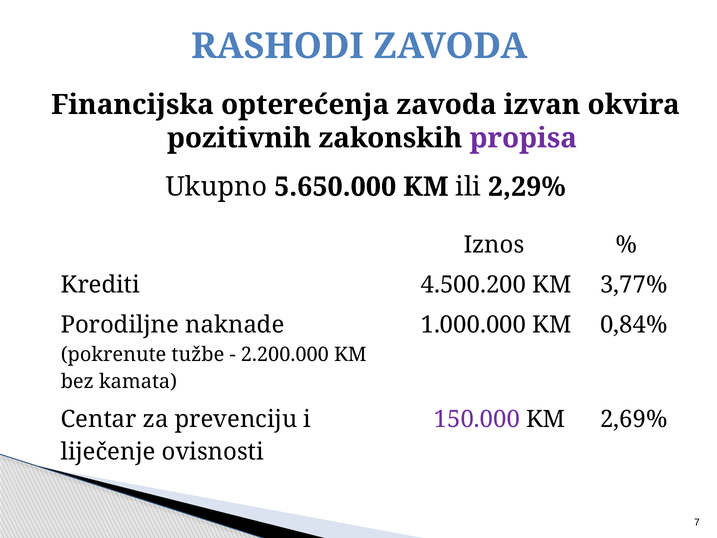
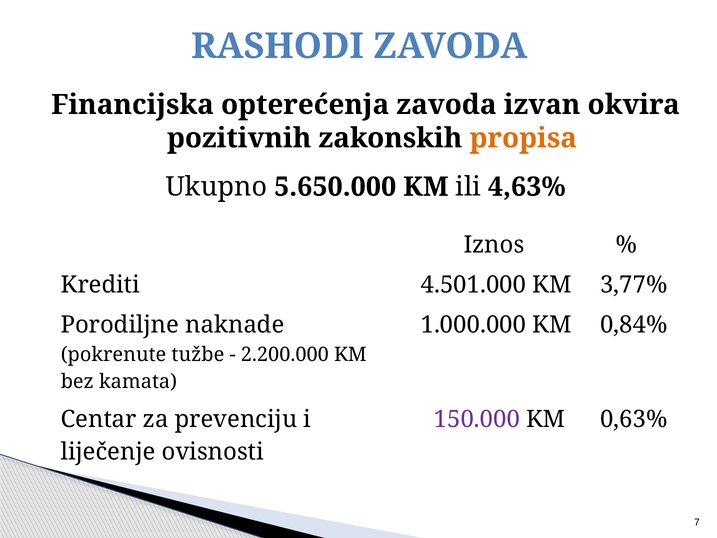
propisa colour: purple -> orange
2,29%: 2,29% -> 4,63%
4.500.200: 4.500.200 -> 4.501.000
2,69%: 2,69% -> 0,63%
